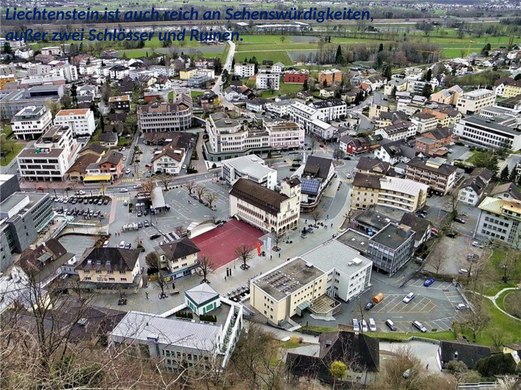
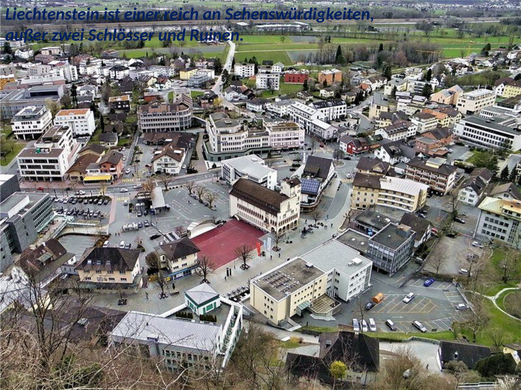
auch: auch -> einer
